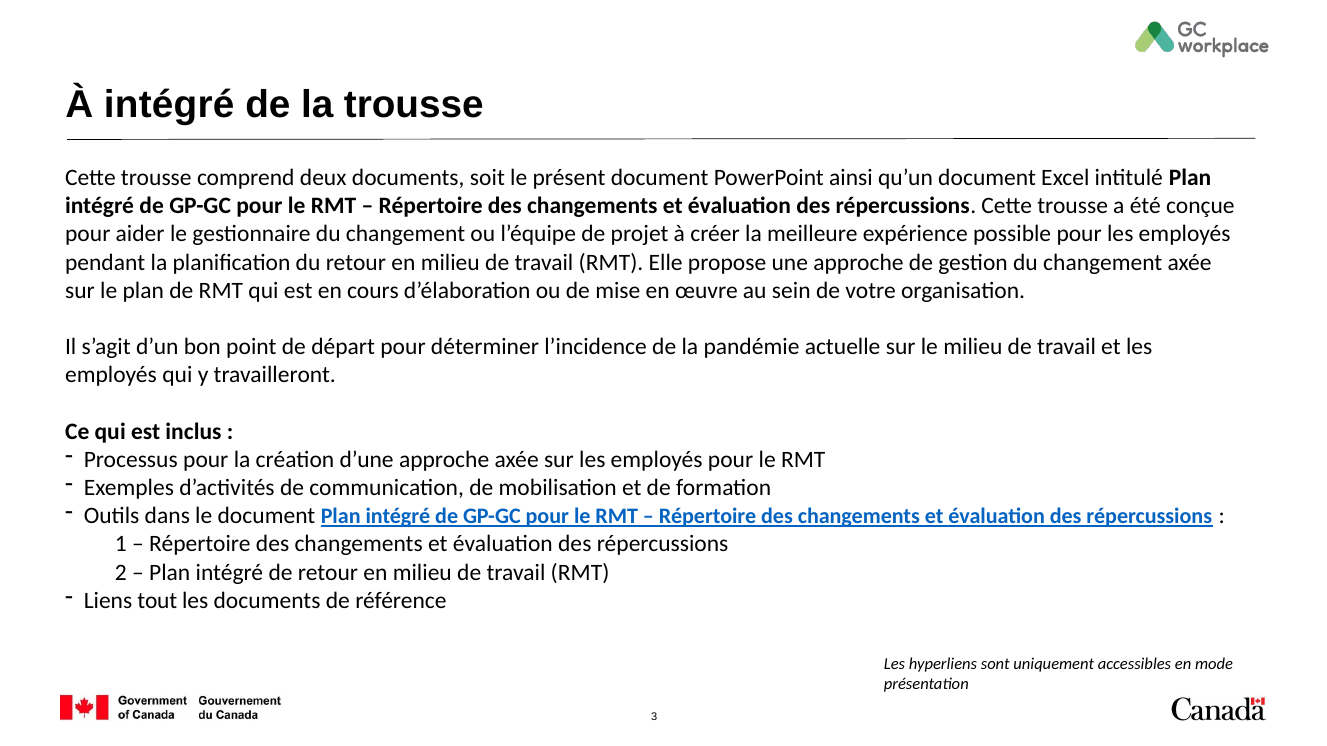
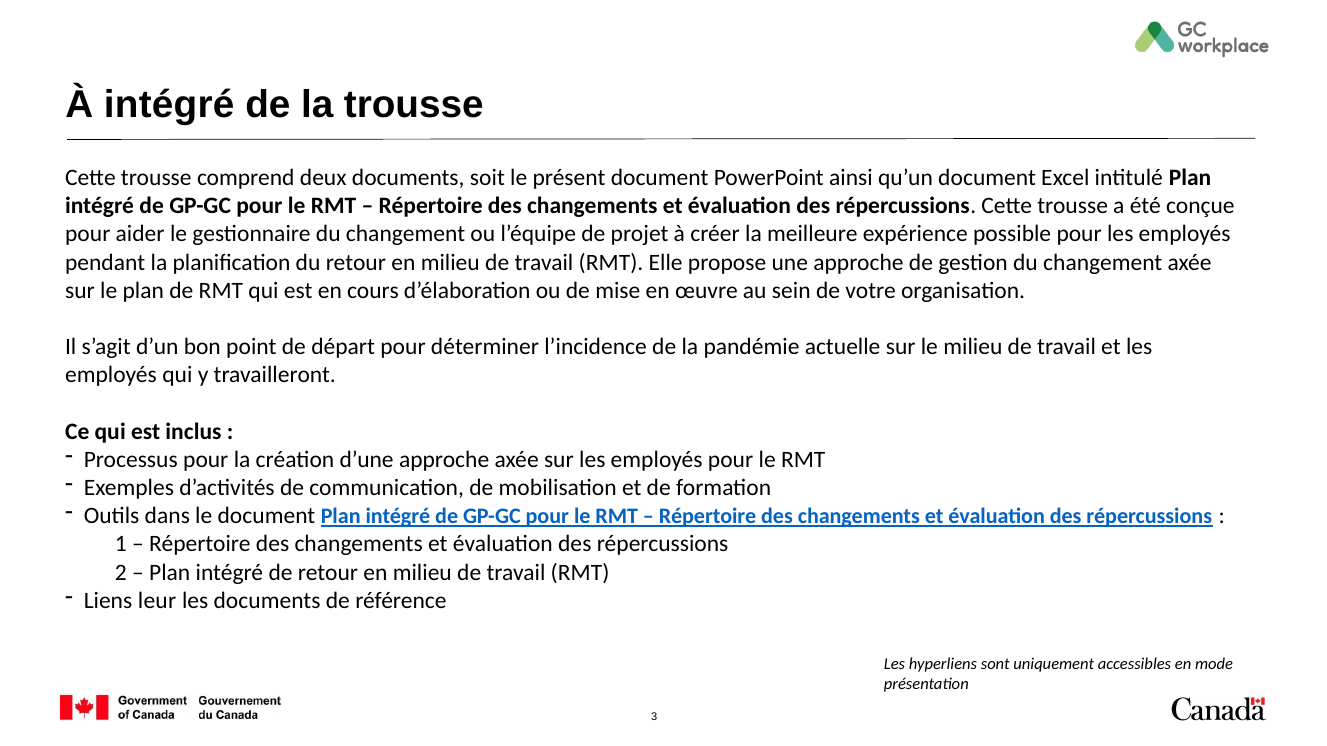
tout: tout -> leur
